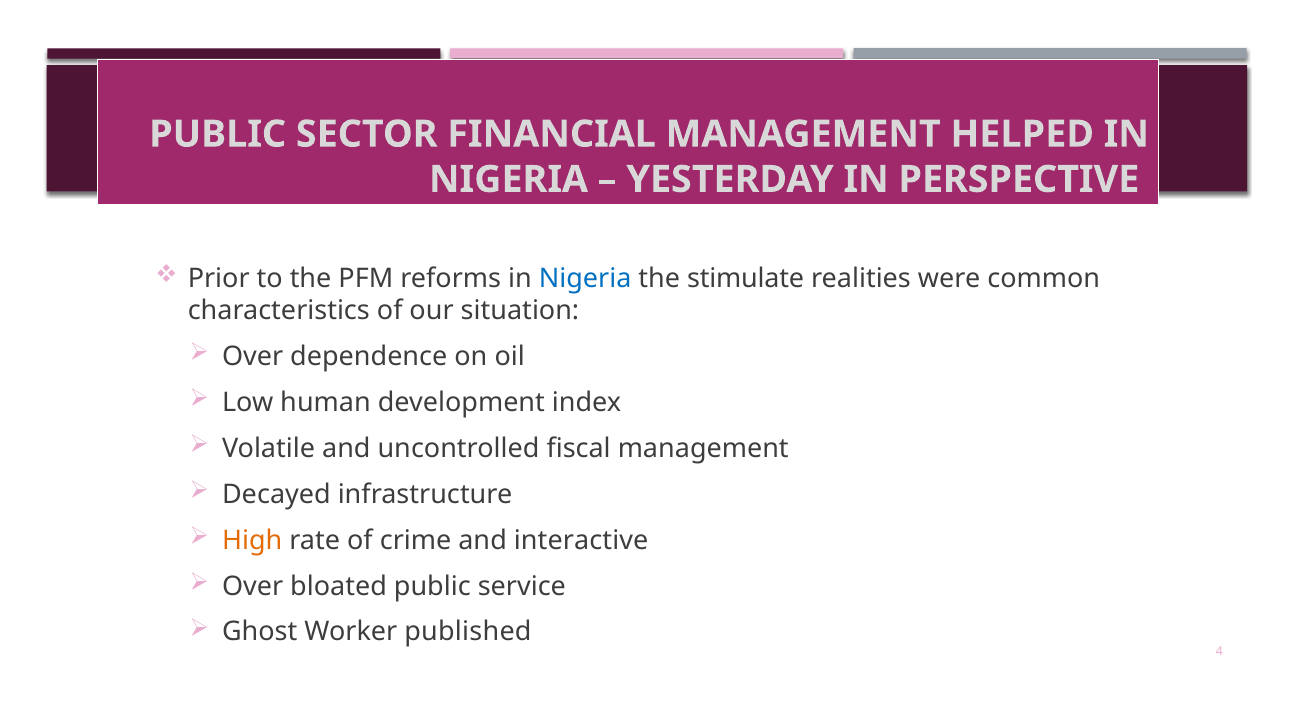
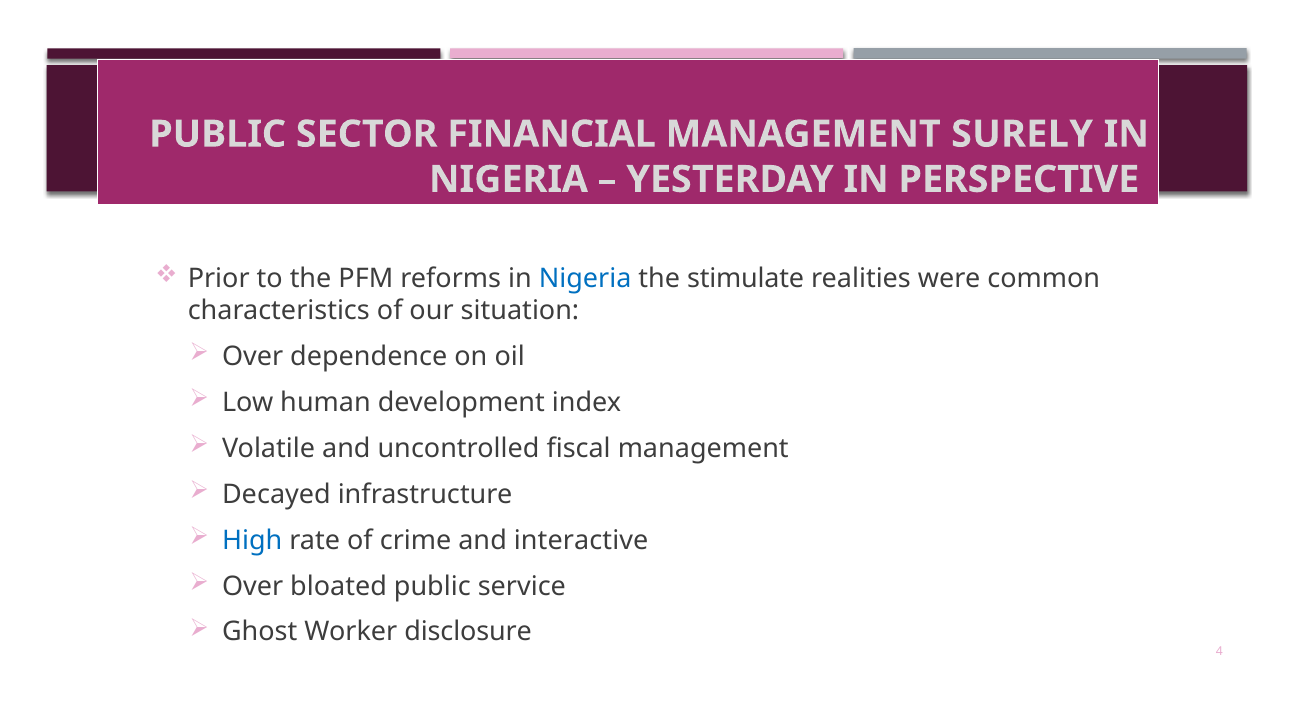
HELPED: HELPED -> SURELY
High colour: orange -> blue
published: published -> disclosure
